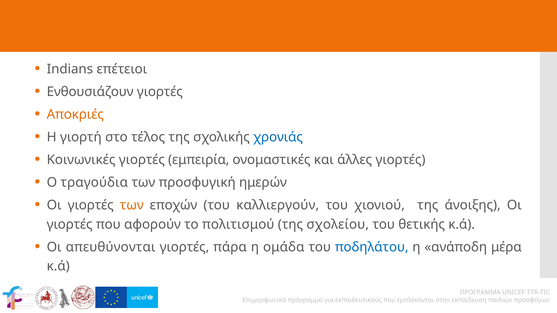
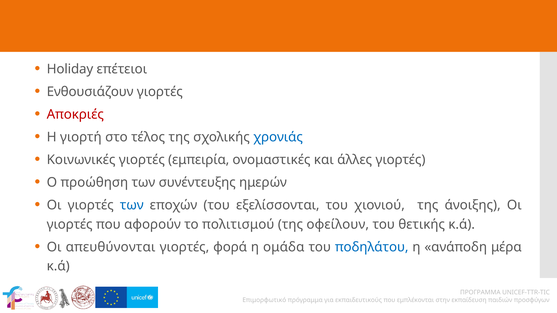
Indians: Indians -> Holiday
Αποκριές colour: orange -> red
τραγούδια: τραγούδια -> προώθηση
προσφυγική: προσφυγική -> συνέντευξης
των at (132, 205) colour: orange -> blue
καλλιεργούν: καλλιεργούν -> εξελίσσονται
σχολείου: σχολείου -> οφείλουν
πάρα: πάρα -> φορά
